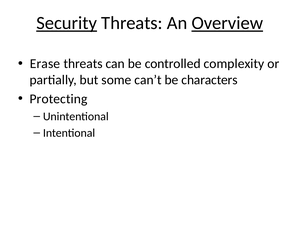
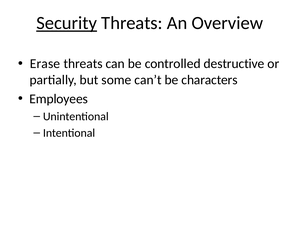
Overview underline: present -> none
complexity: complexity -> destructive
Protecting: Protecting -> Employees
